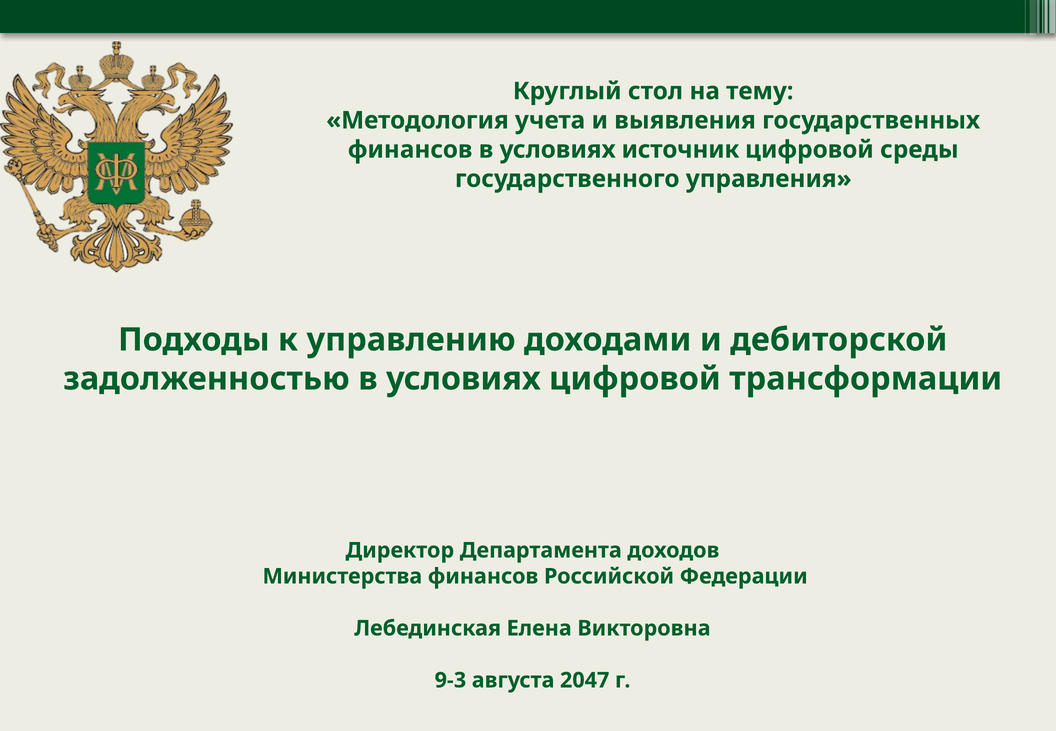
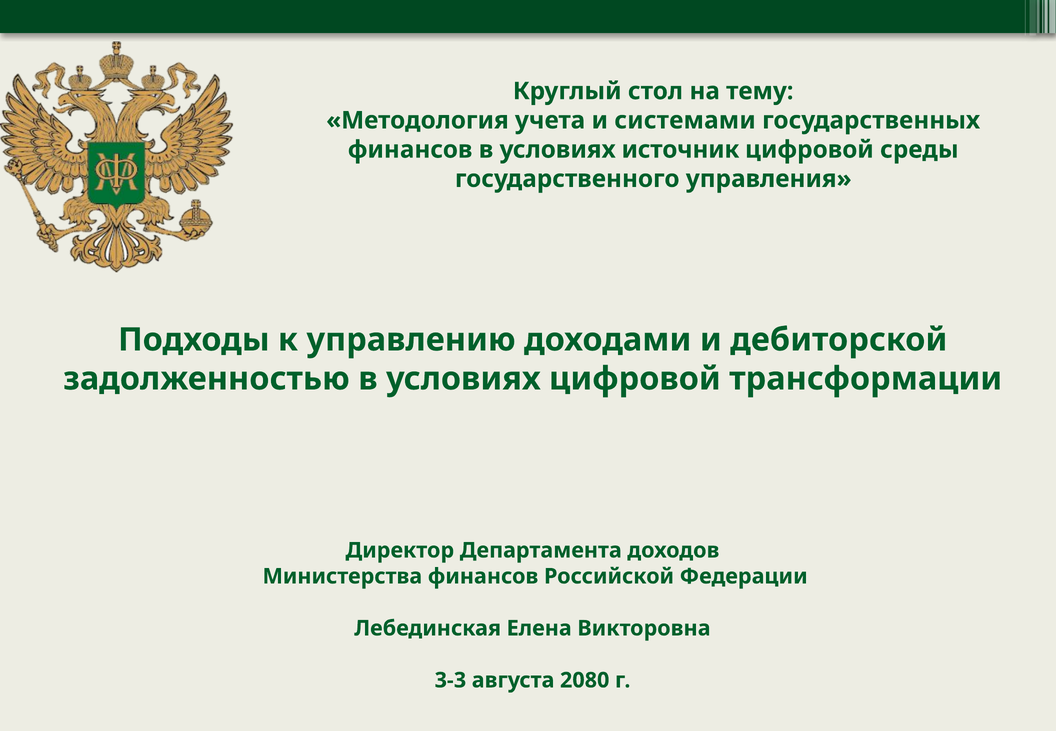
выявления: выявления -> системами
9-3: 9-3 -> 3-3
2047: 2047 -> 2080
